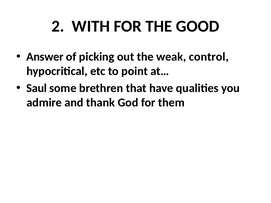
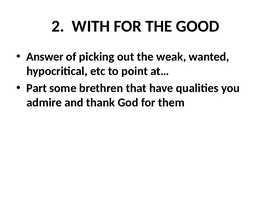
control: control -> wanted
Saul: Saul -> Part
